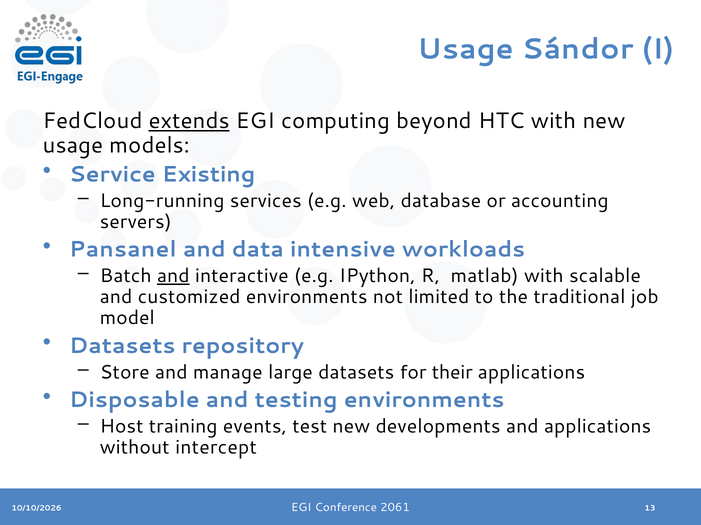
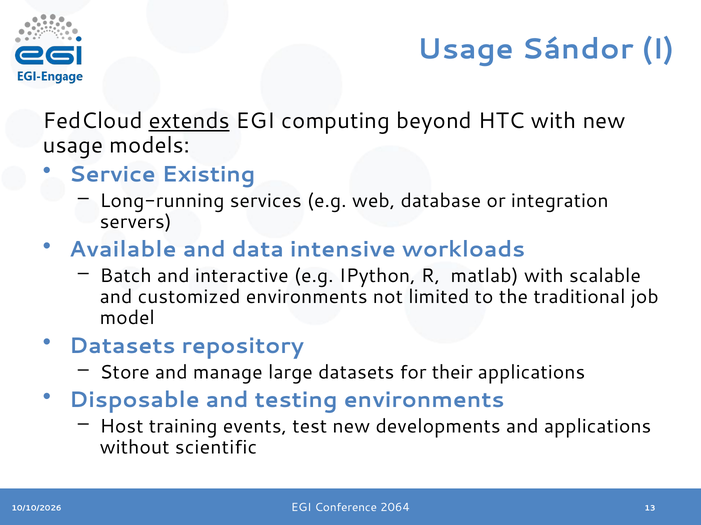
accounting: accounting -> integration
Pansanel: Pansanel -> Available
and at (173, 276) underline: present -> none
intercept: intercept -> scientific
2061: 2061 -> 2064
